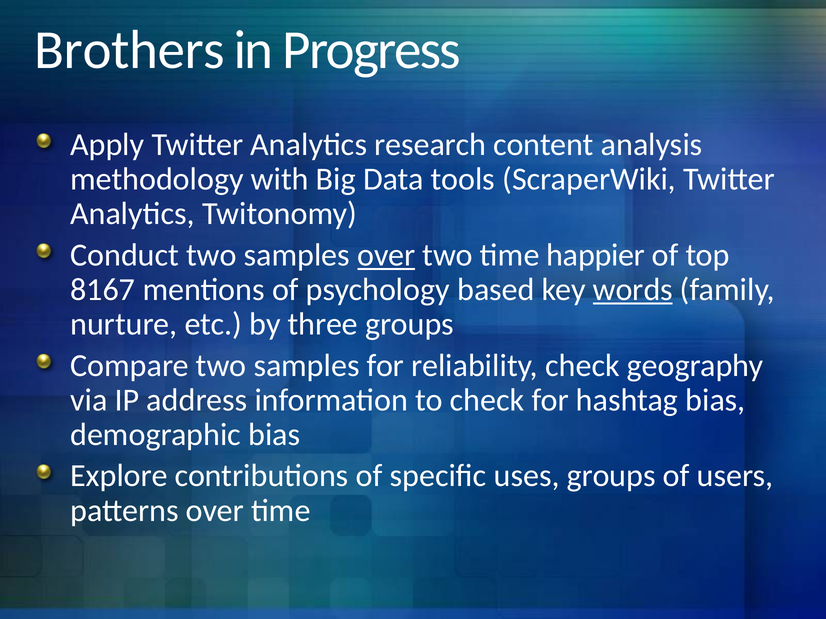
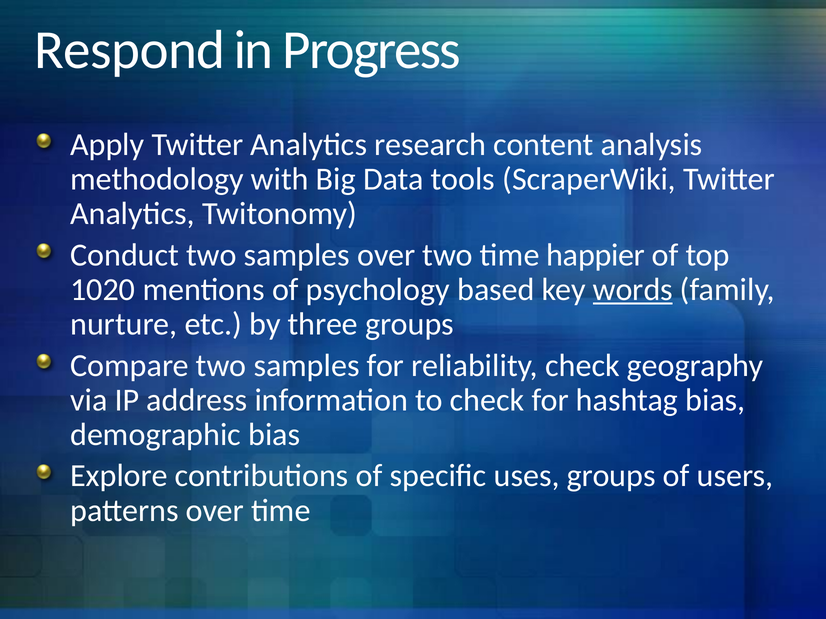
Brothers: Brothers -> Respond
over at (386, 255) underline: present -> none
8167: 8167 -> 1020
